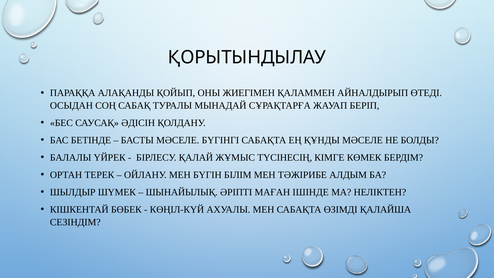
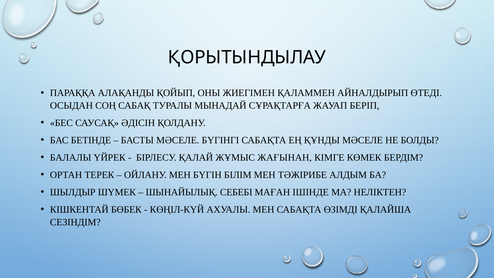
ТҮСІНЕСІҢ: ТҮСІНЕСІҢ -> ЖАҒЫНАН
ӘРІПТІ: ӘРІПТІ -> СЕБЕБІ
